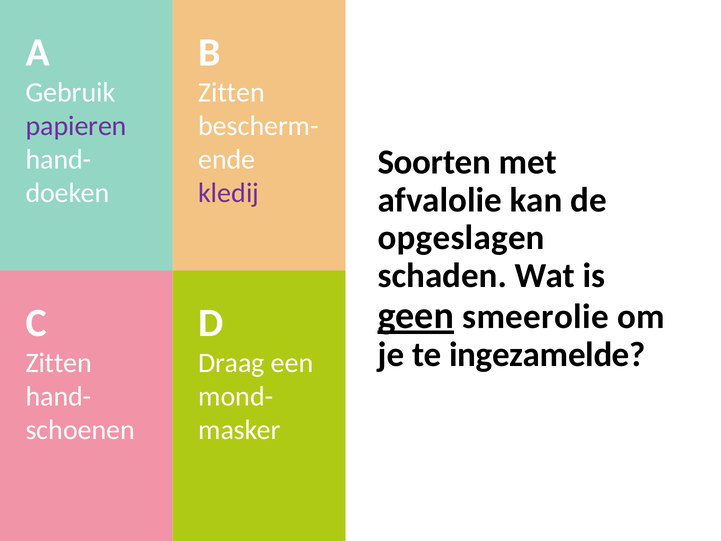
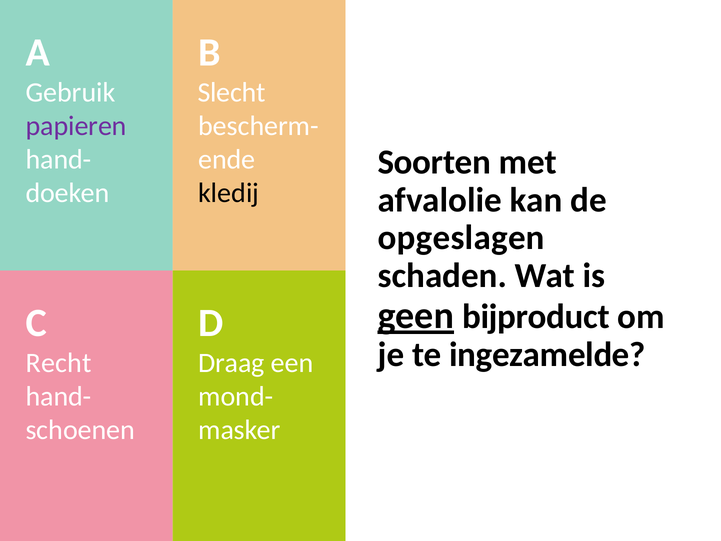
Zitten at (232, 92): Zitten -> Slecht
kledij colour: purple -> black
smeerolie: smeerolie -> bijproduct
Zitten at (59, 363): Zitten -> Recht
